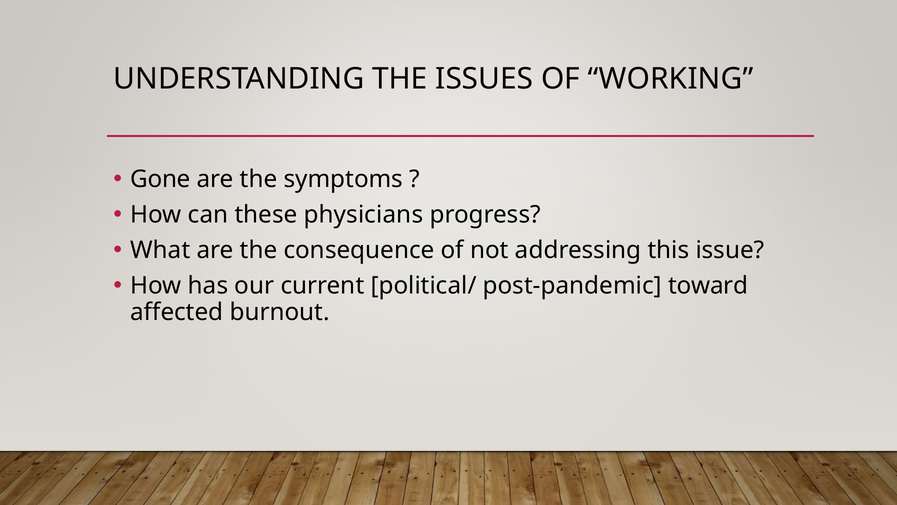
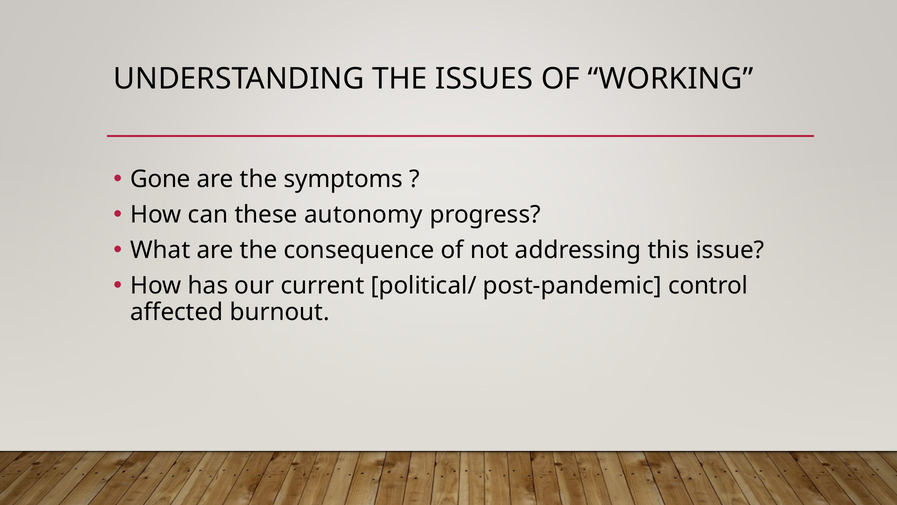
physicians: physicians -> autonomy
toward: toward -> control
